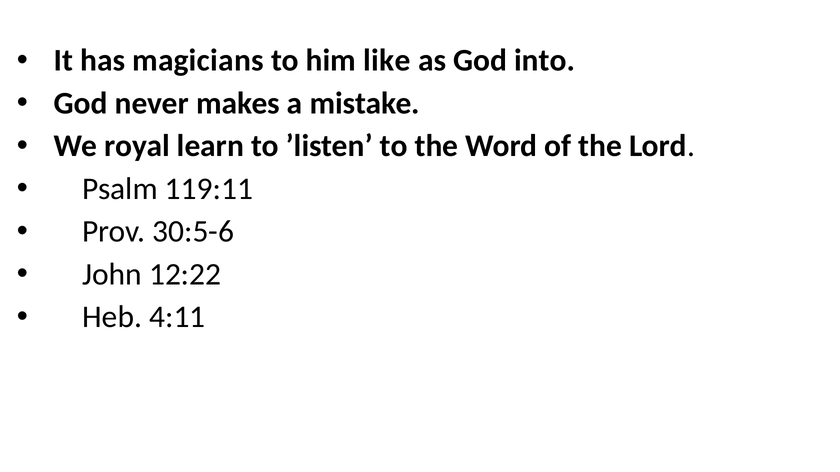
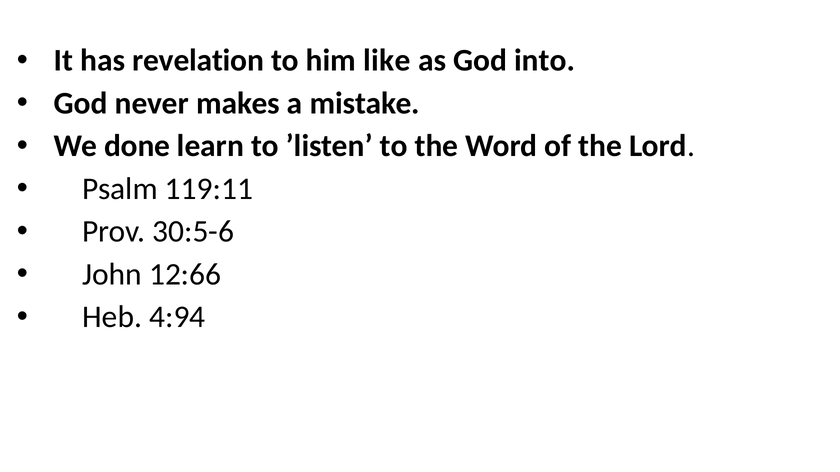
magicians: magicians -> revelation
royal: royal -> done
12:22: 12:22 -> 12:66
4:11: 4:11 -> 4:94
